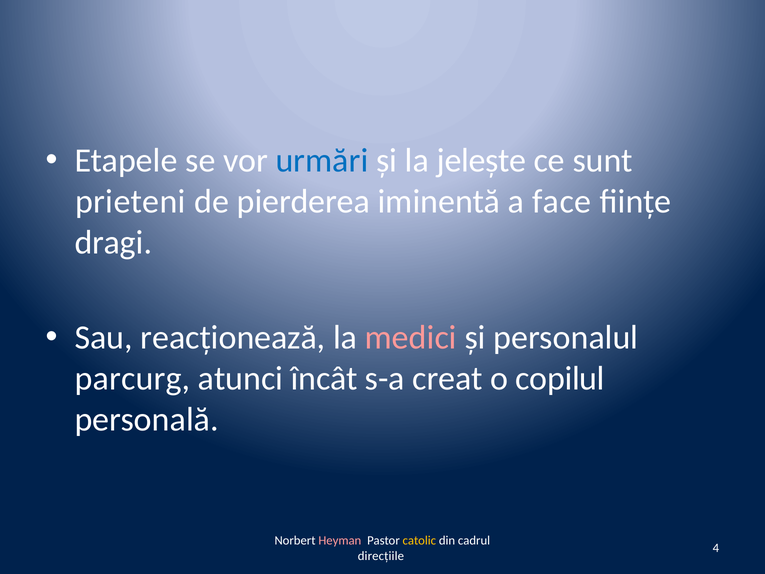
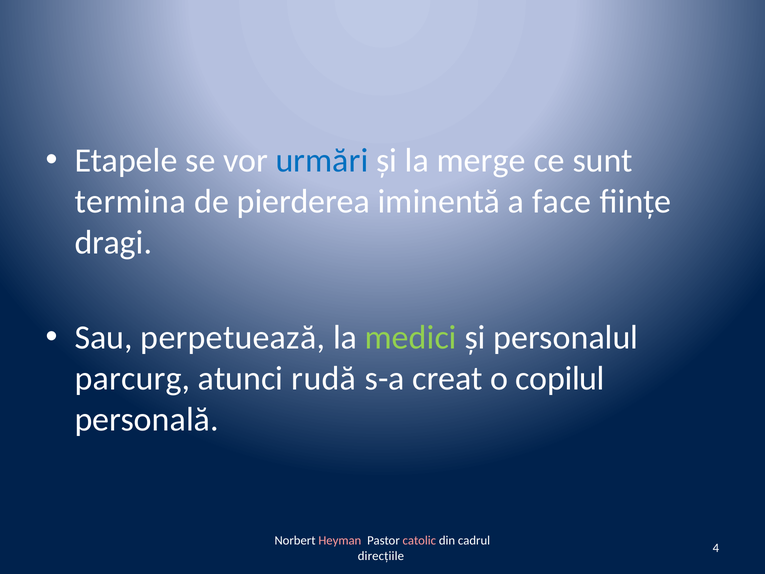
jelește: jelește -> merge
prieteni: prieteni -> termina
reacționează: reacționează -> perpetuează
medici colour: pink -> light green
încât: încât -> rudă
catolic colour: yellow -> pink
